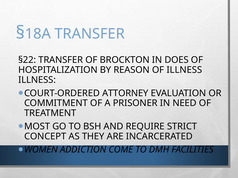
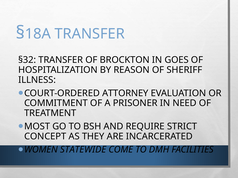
§22: §22 -> §32
DOES: DOES -> GOES
OF ILLNESS: ILLNESS -> SHERIFF
ADDICTION: ADDICTION -> STATEWIDE
